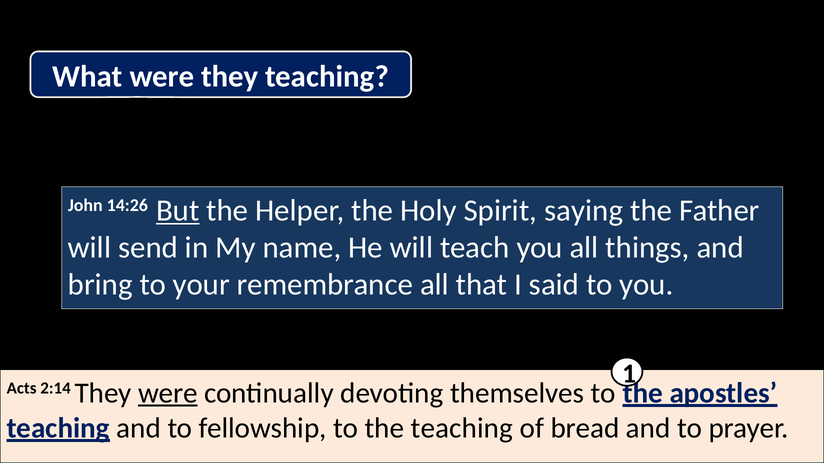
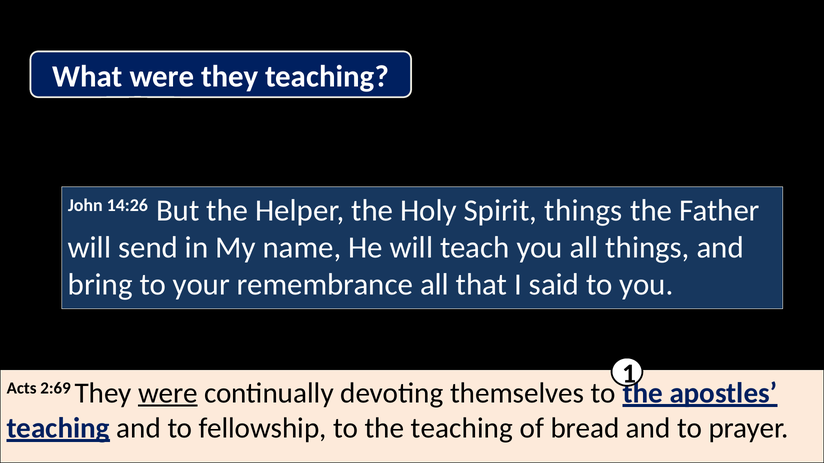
But underline: present -> none
Spirit saying: saying -> things
2:14: 2:14 -> 2:69
